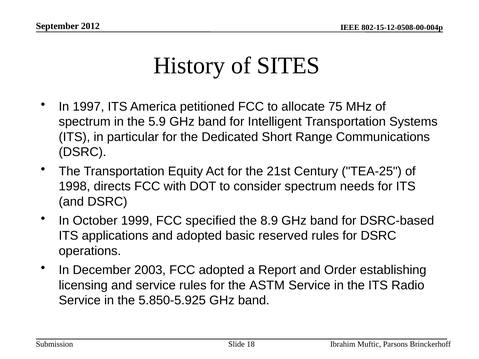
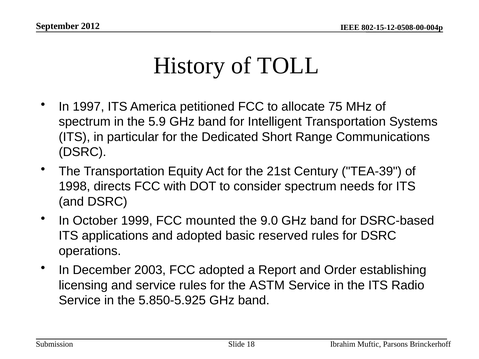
SITES: SITES -> TOLL
TEA-25: TEA-25 -> TEA-39
specified: specified -> mounted
8.9: 8.9 -> 9.0
